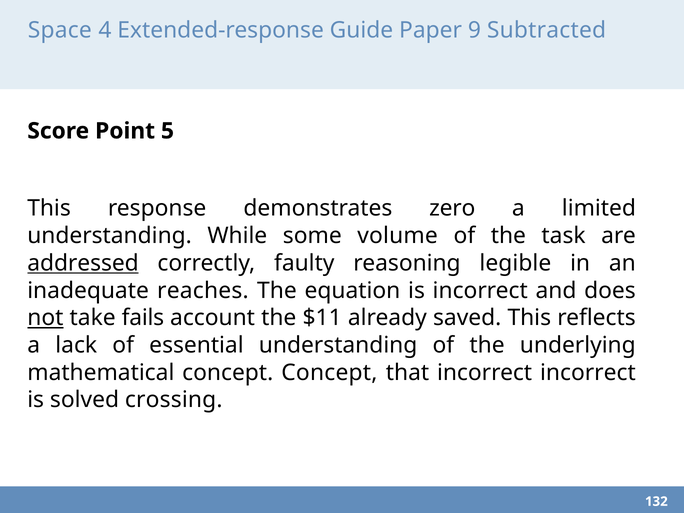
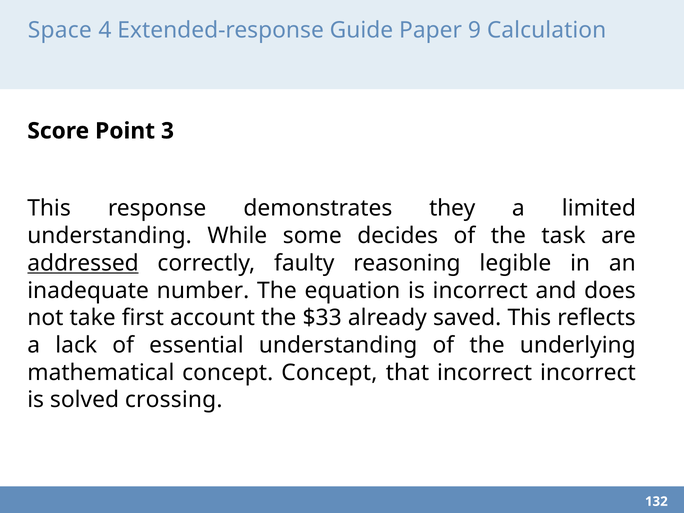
Subtracted: Subtracted -> Calculation
5: 5 -> 3
zero: zero -> they
volume: volume -> decides
reaches: reaches -> number
not underline: present -> none
fails: fails -> first
$11: $11 -> $33
